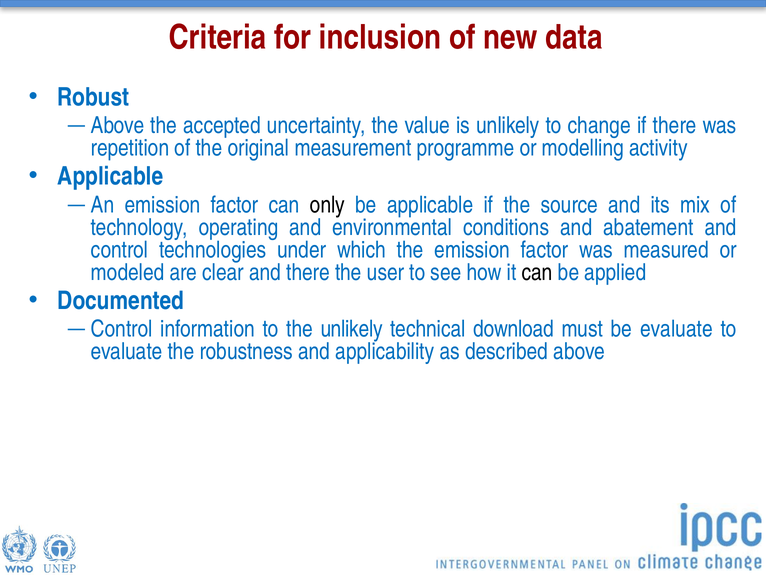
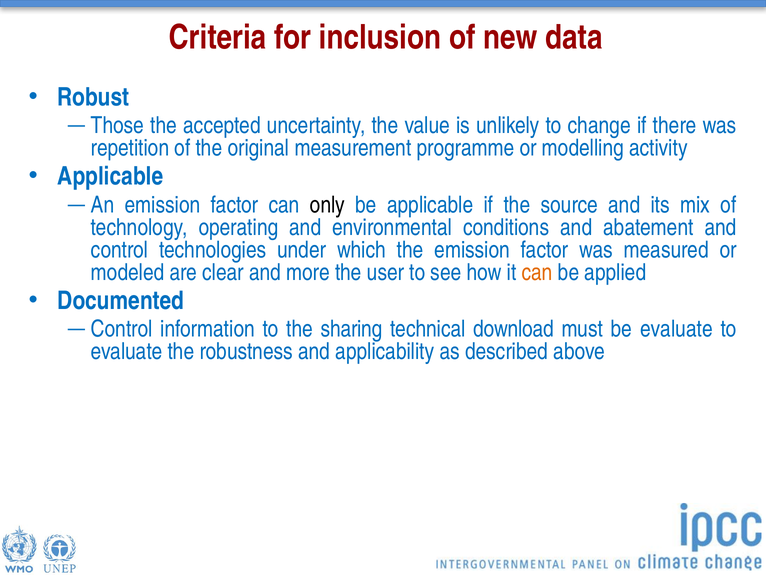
Above at (118, 125): Above -> Those
and there: there -> more
can at (537, 272) colour: black -> orange
the unlikely: unlikely -> sharing
